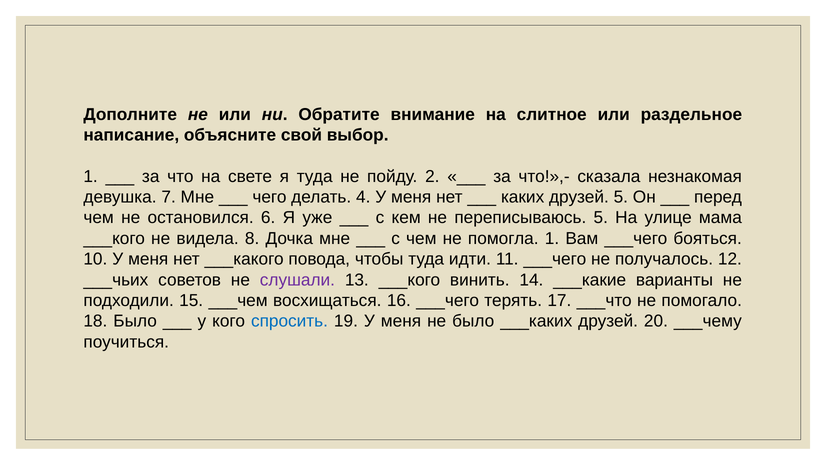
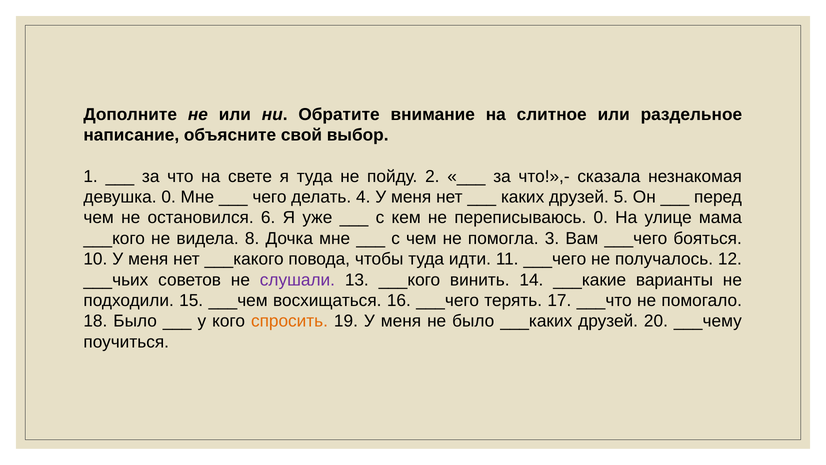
девушка 7: 7 -> 0
переписываюсь 5: 5 -> 0
помогла 1: 1 -> 3
спросить colour: blue -> orange
